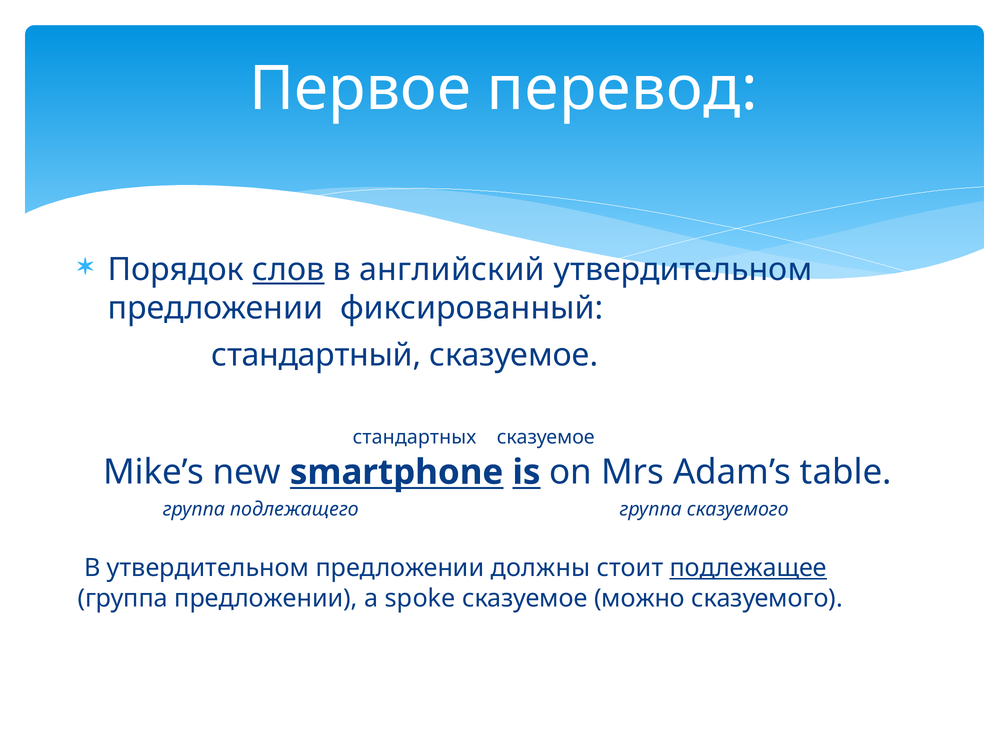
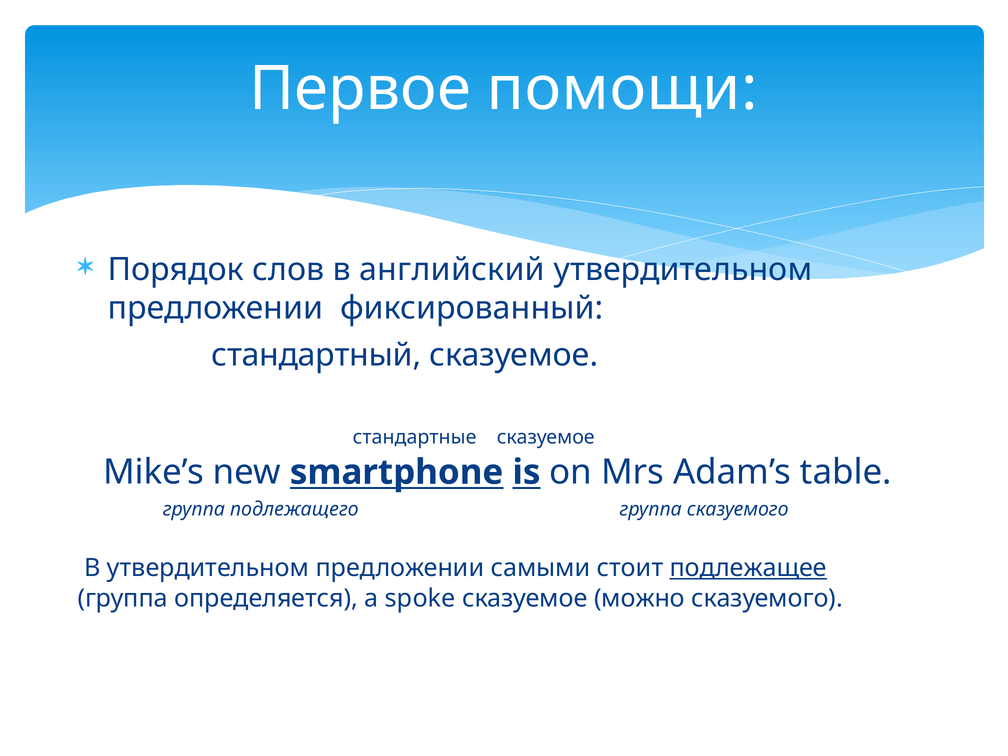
перевод: перевод -> помощи
слов underline: present -> none
стандартных: стандартных -> стандартные
должны: должны -> самыми
группа предложении: предложении -> определяется
